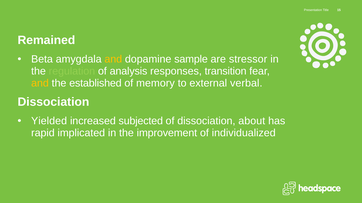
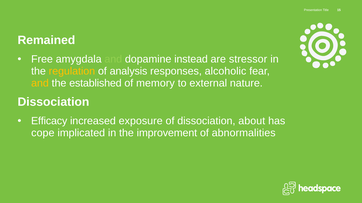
Beta: Beta -> Free
and at (113, 59) colour: yellow -> light green
sample: sample -> instead
regulation colour: light green -> yellow
transition: transition -> alcoholic
verbal: verbal -> nature
Yielded: Yielded -> Efficacy
subjected: subjected -> exposure
rapid: rapid -> cope
individualized: individualized -> abnormalities
